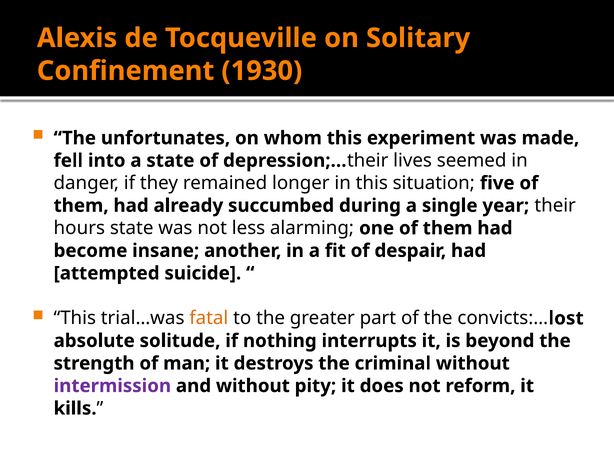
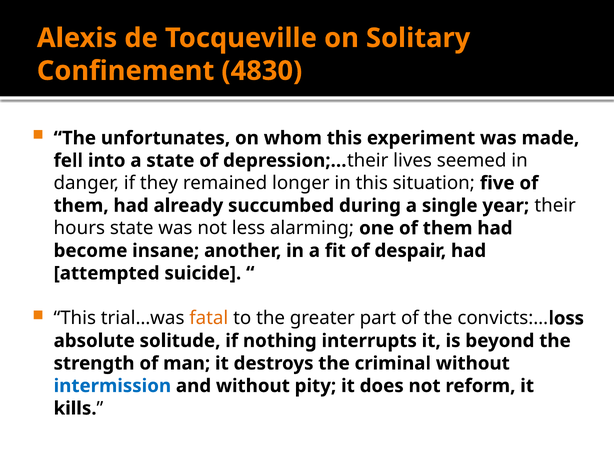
1930: 1930 -> 4830
lost: lost -> loss
intermission colour: purple -> blue
